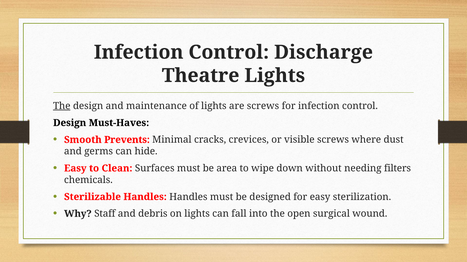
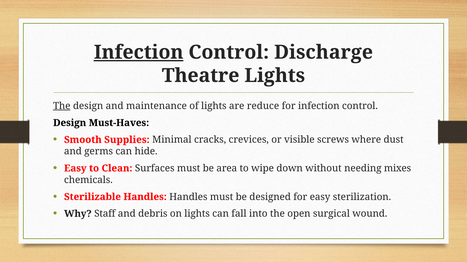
Infection at (139, 52) underline: none -> present
are screws: screws -> reduce
Prevents: Prevents -> Supplies
filters: filters -> mixes
